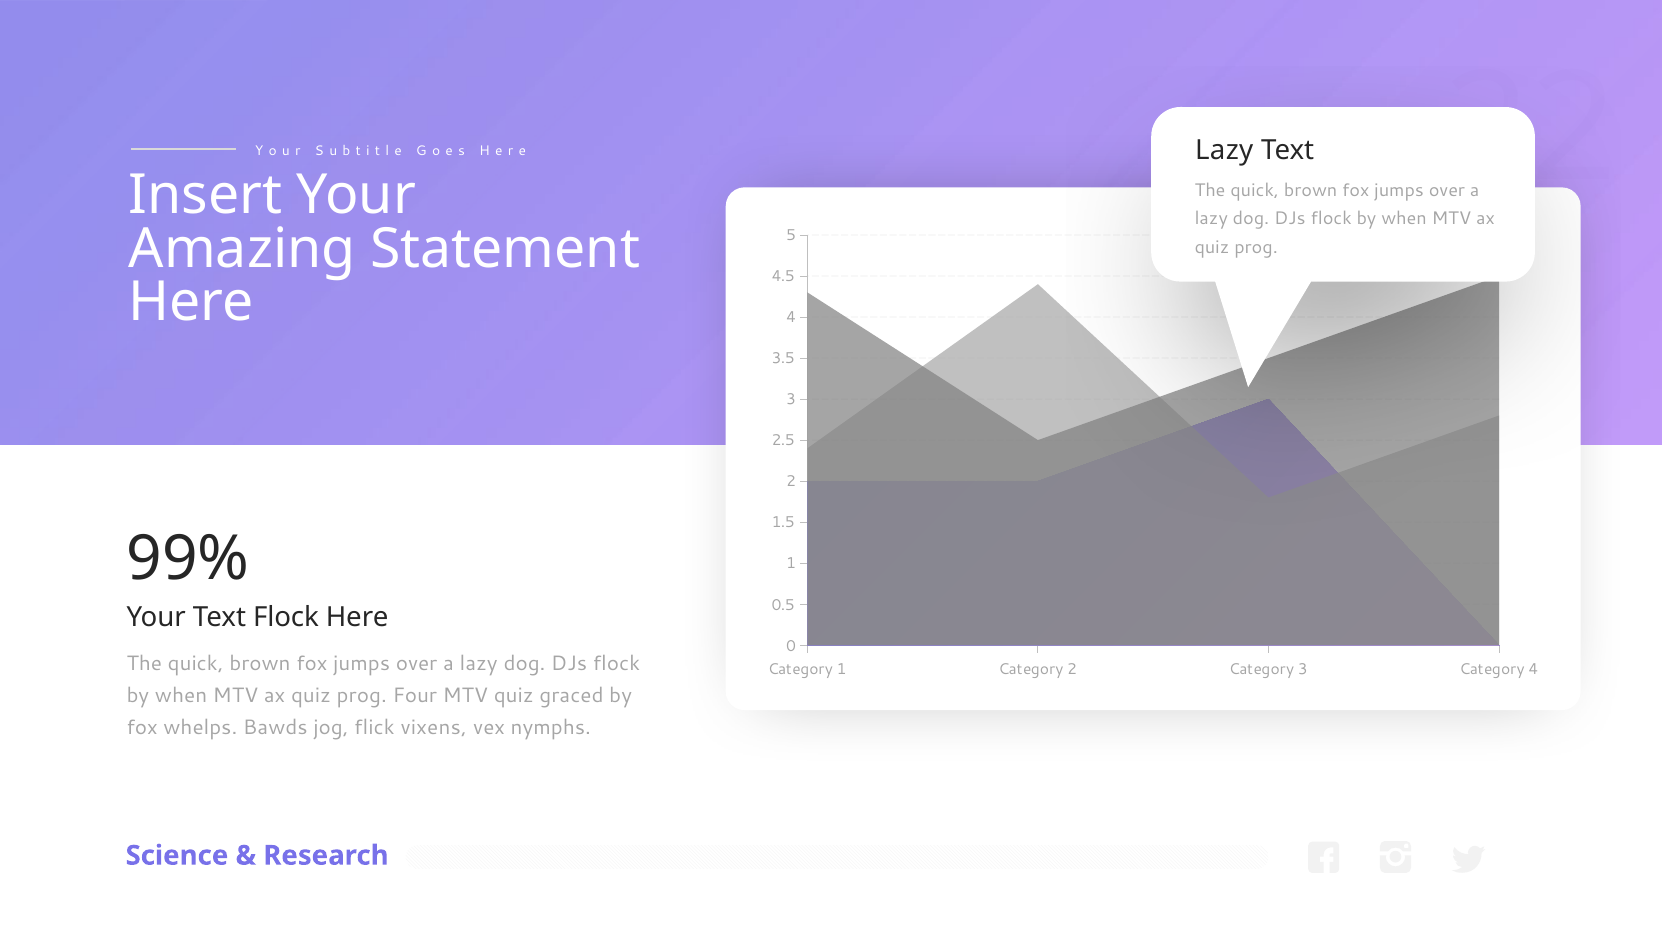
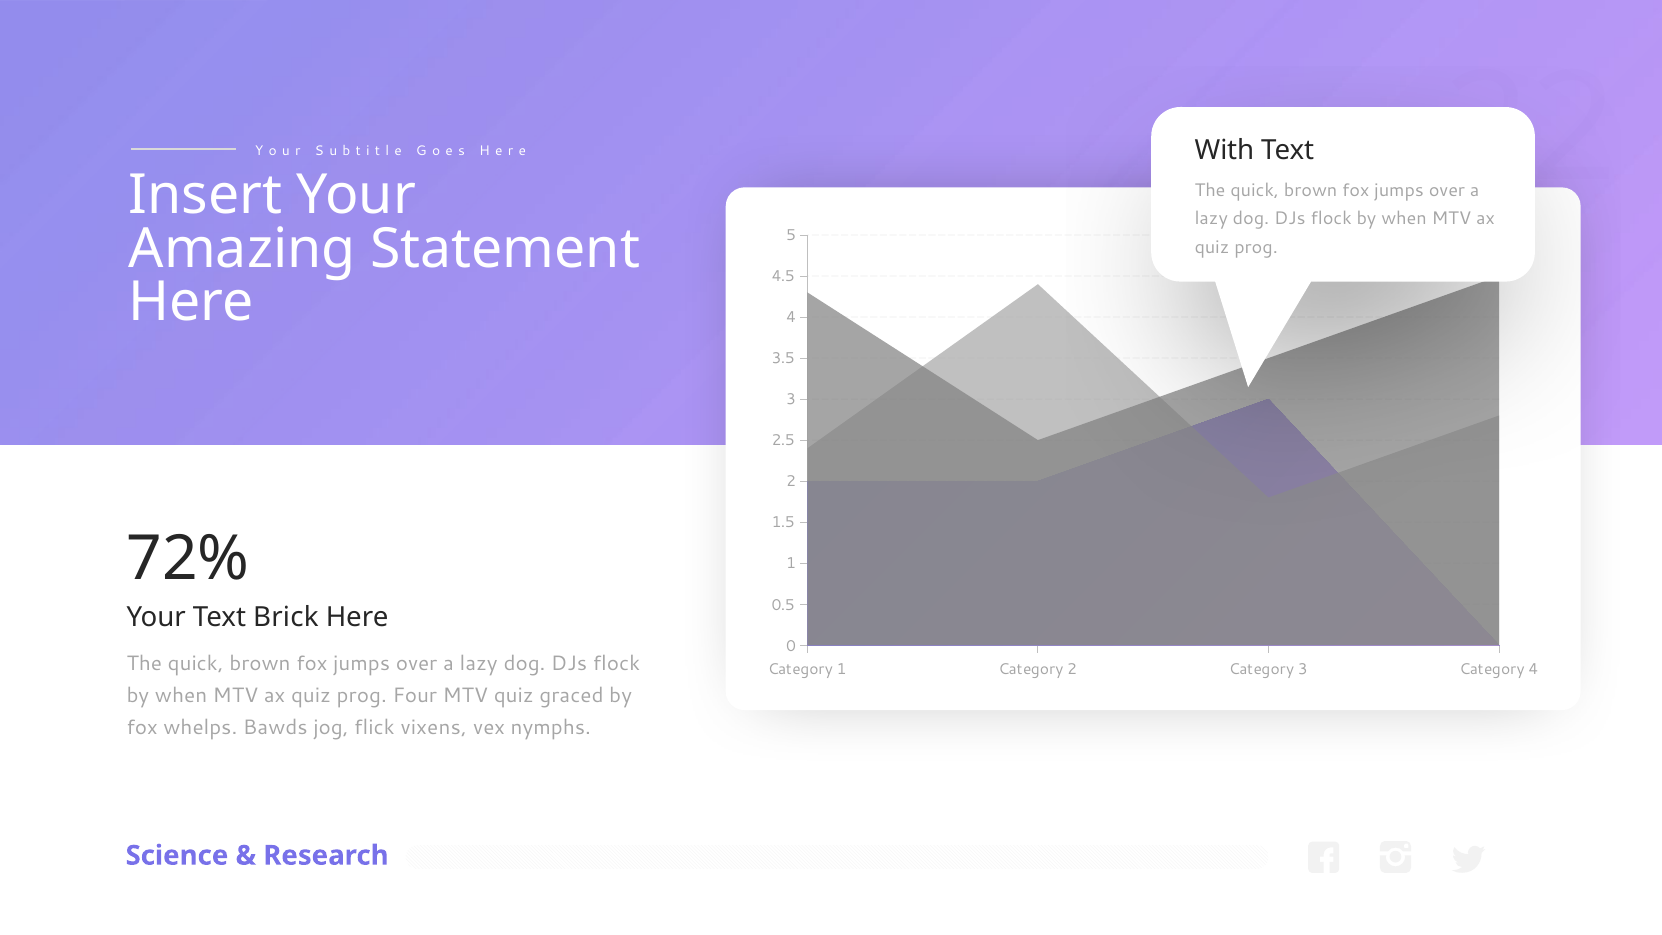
Lazy at (1224, 150): Lazy -> With
99%: 99% -> 72%
Text Flock: Flock -> Brick
